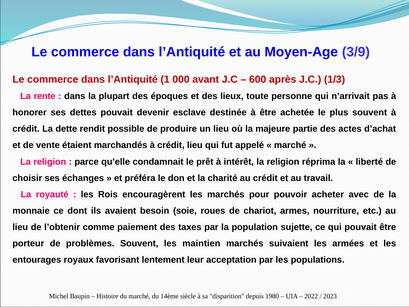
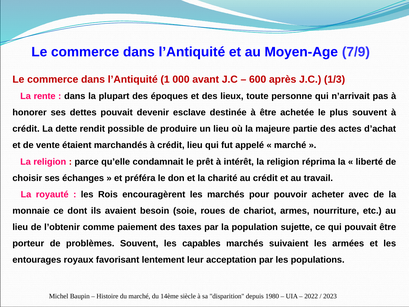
3/9: 3/9 -> 7/9
maintien: maintien -> capables
